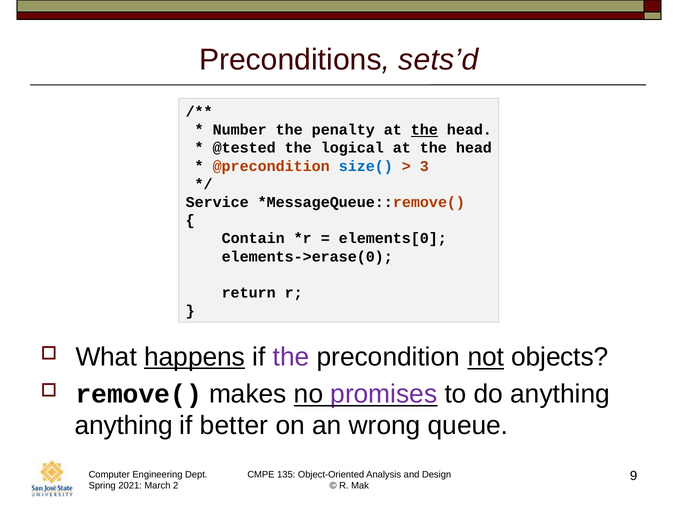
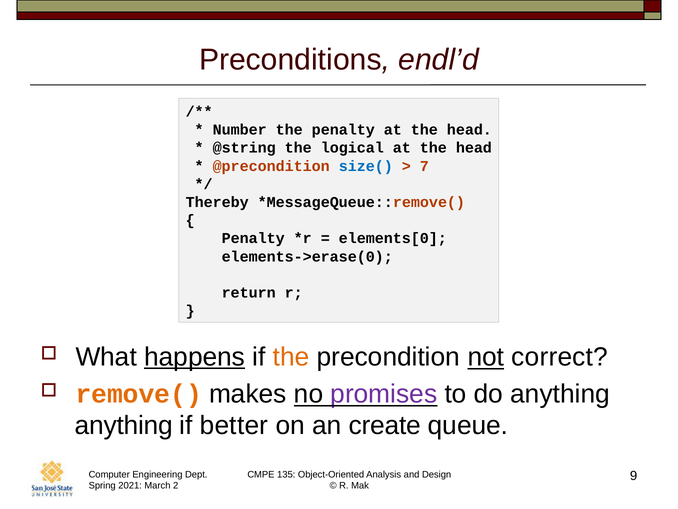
sets’d: sets’d -> endl’d
the at (424, 130) underline: present -> none
@tested: @tested -> @string
3: 3 -> 7
Service: Service -> Thereby
Contain at (253, 238): Contain -> Penalty
the at (291, 357) colour: purple -> orange
objects: objects -> correct
remove( colour: black -> orange
wrong: wrong -> create
